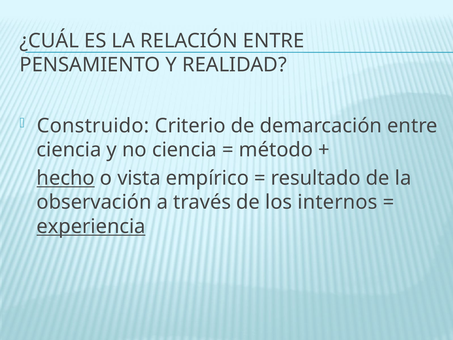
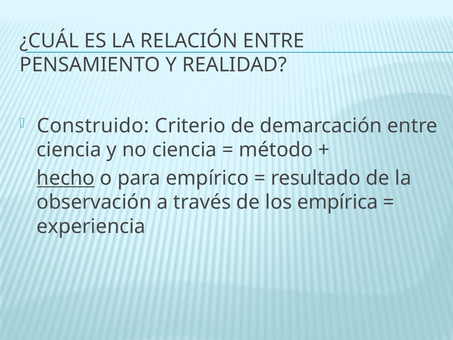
vista: vista -> para
internos: internos -> empírica
experiencia underline: present -> none
